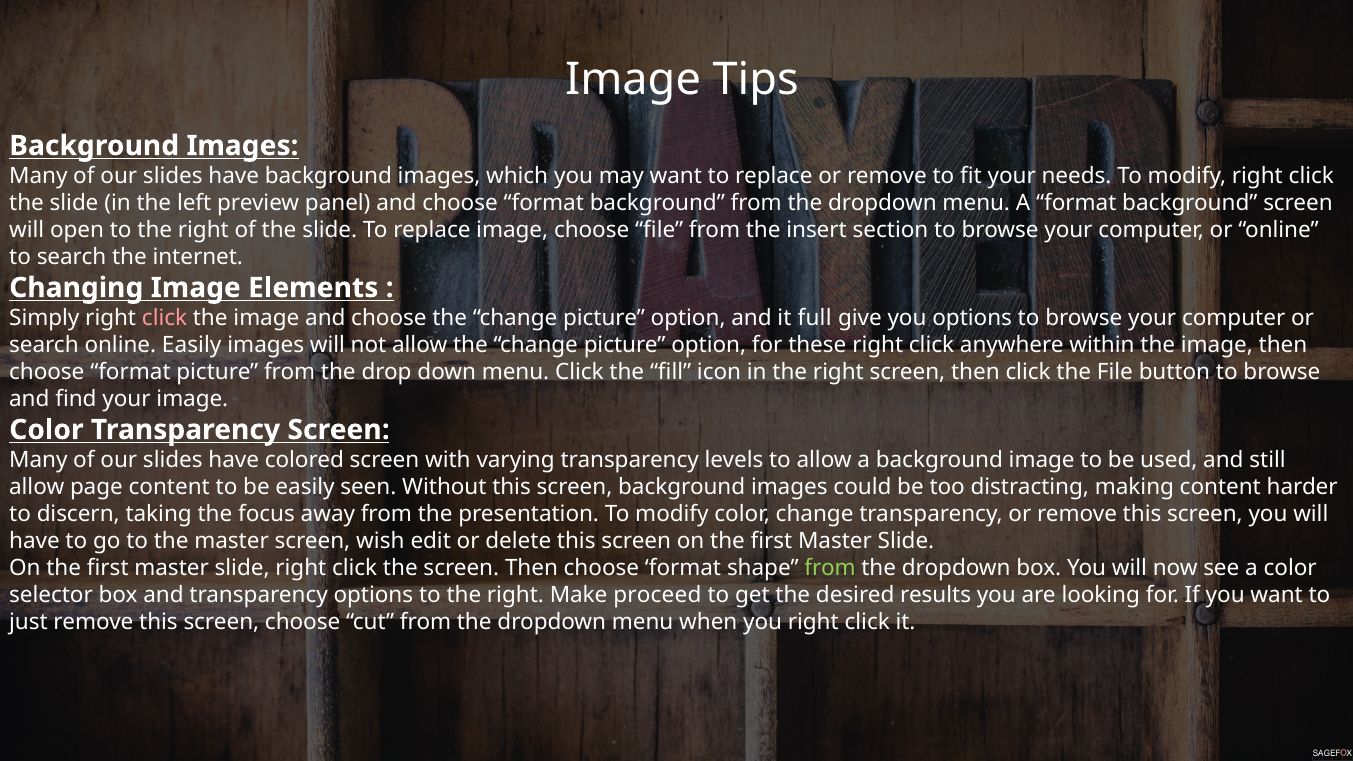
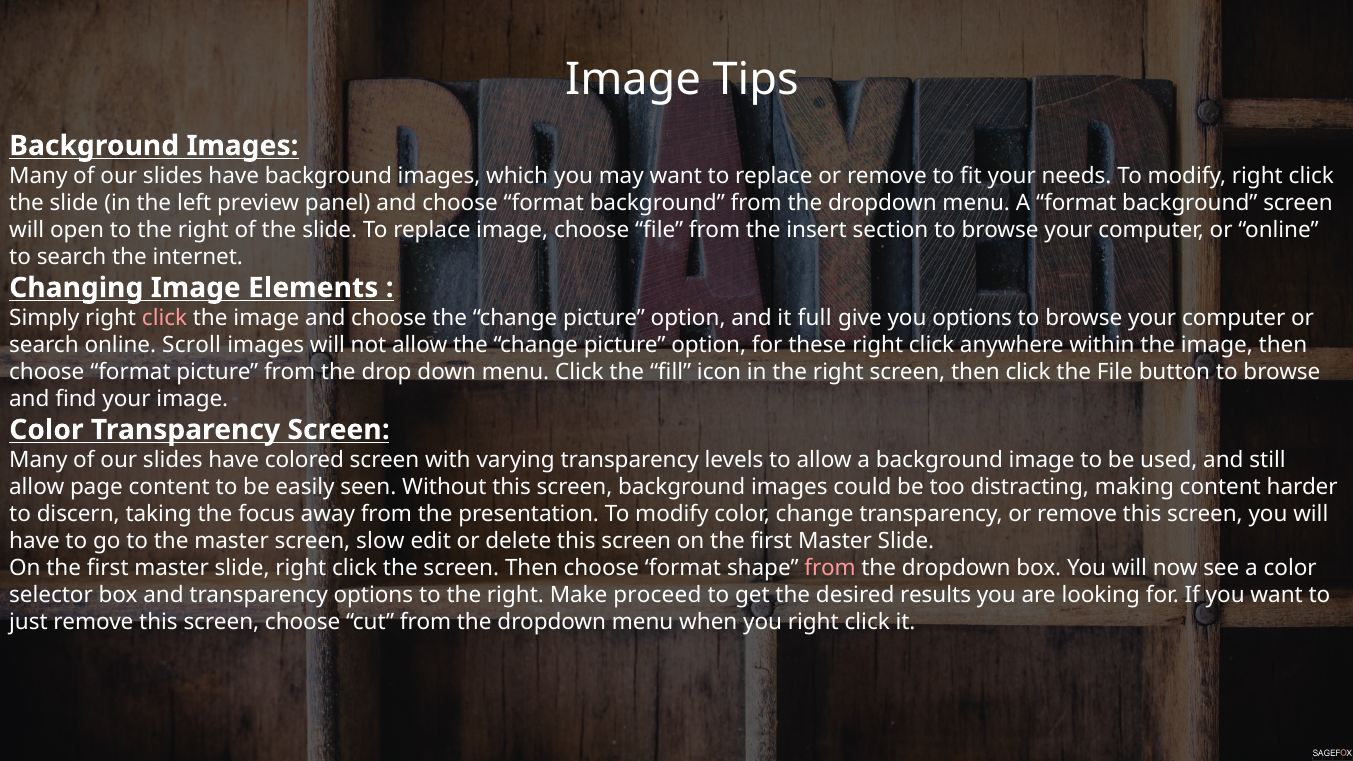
online Easily: Easily -> Scroll
wish: wish -> slow
from at (830, 568) colour: light green -> pink
